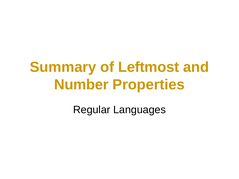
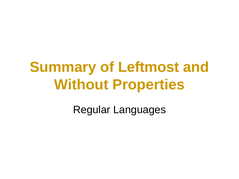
Number: Number -> Without
